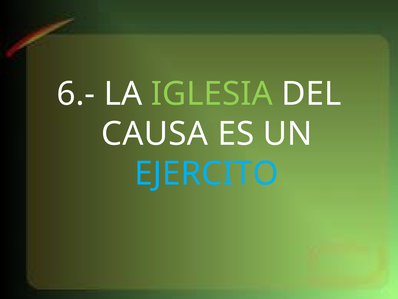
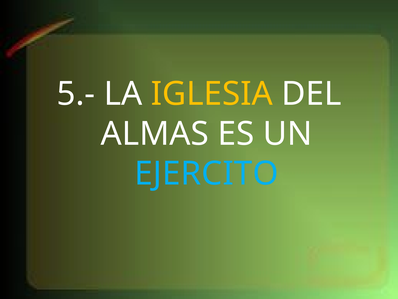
6.-: 6.- -> 5.-
IGLESIA colour: light green -> yellow
CAUSA: CAUSA -> ALMAS
